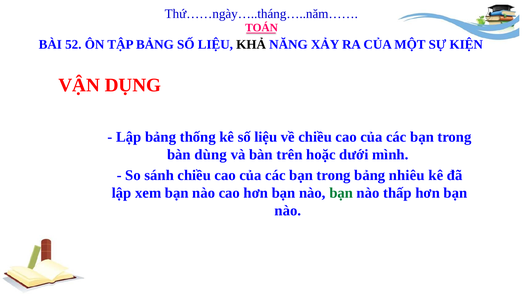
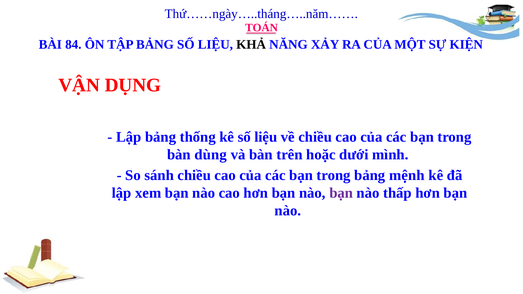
52: 52 -> 84
nhiêu: nhiêu -> mệnh
bạn at (341, 193) colour: green -> purple
